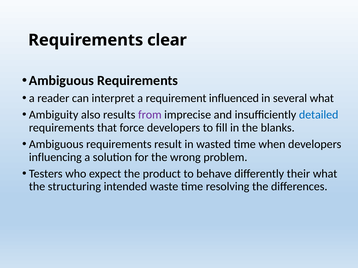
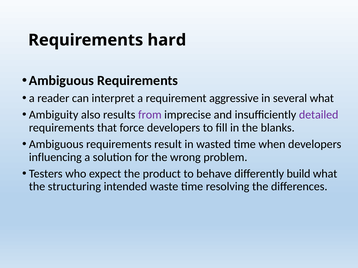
clear: clear -> hard
influenced: influenced -> aggressive
detailed colour: blue -> purple
their: their -> build
